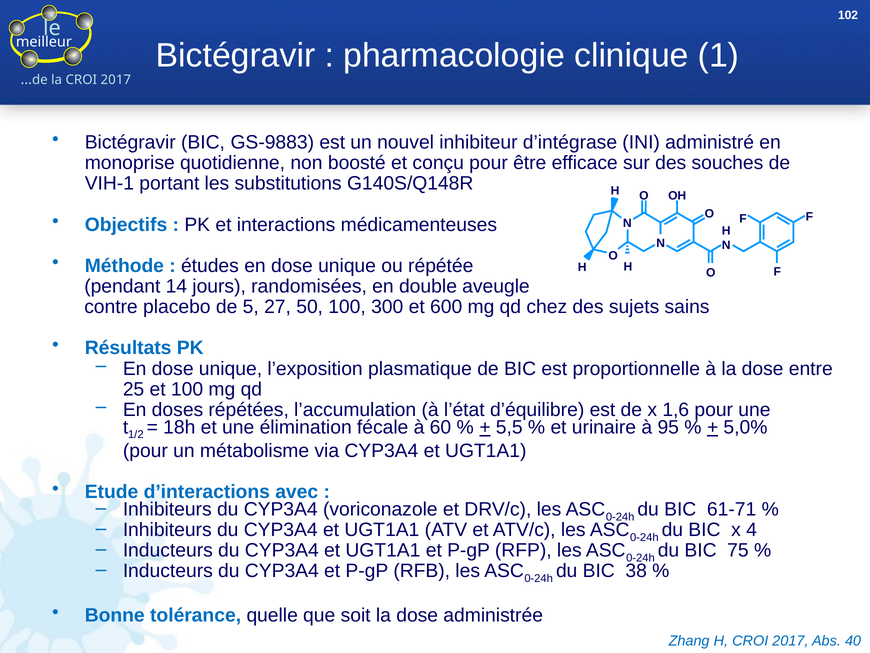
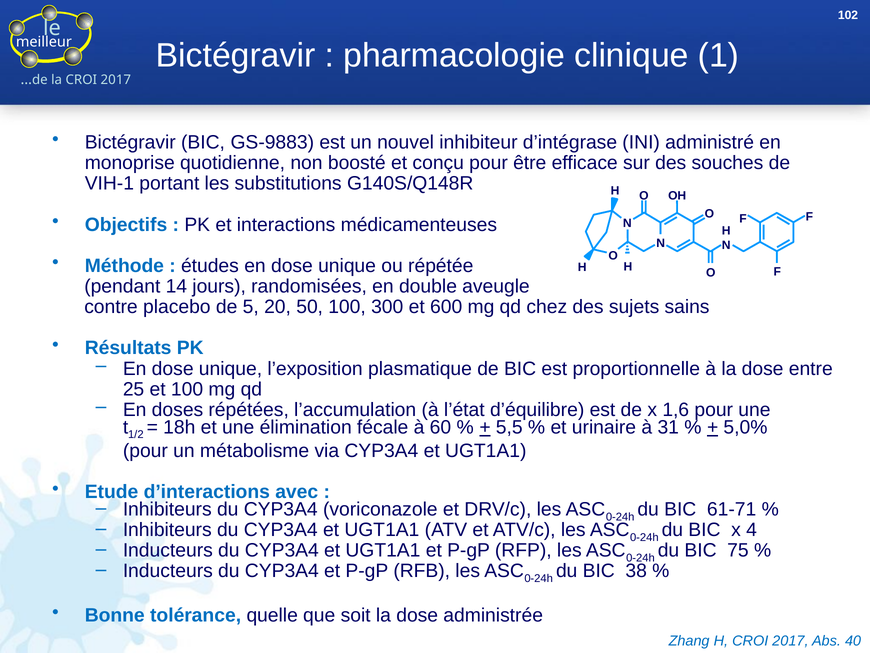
27: 27 -> 20
95: 95 -> 31
